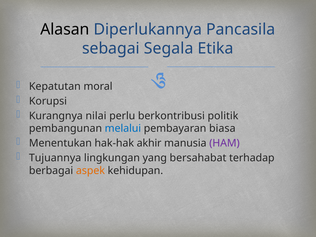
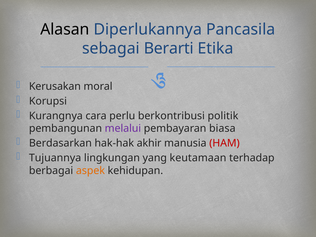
Segala: Segala -> Berarti
Kepatutan: Kepatutan -> Kerusakan
nilai: nilai -> cara
melalui colour: blue -> purple
Menentukan: Menentukan -> Berdasarkan
HAM colour: purple -> red
bersahabat: bersahabat -> keutamaan
